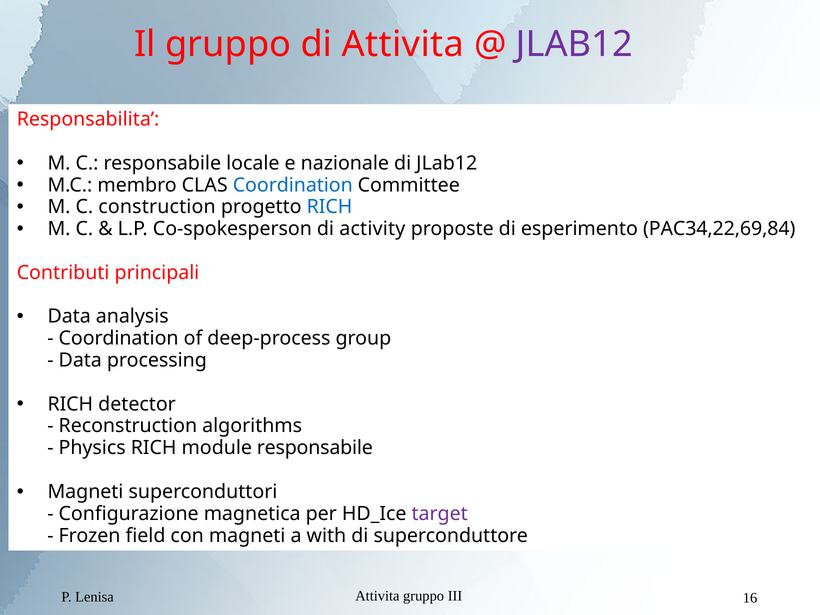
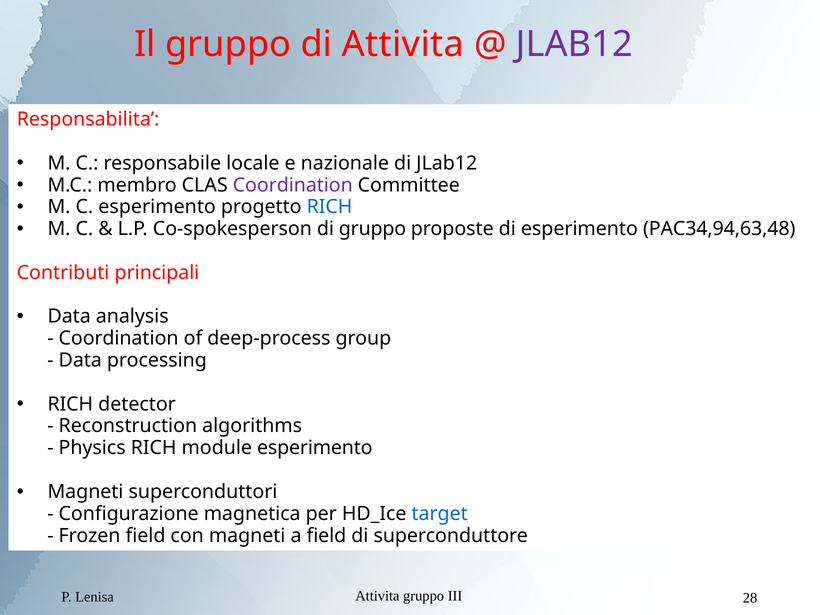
Coordination at (293, 185) colour: blue -> purple
C construction: construction -> esperimento
di activity: activity -> gruppo
PAC34,22,69,84: PAC34,22,69,84 -> PAC34,94,63,48
module responsabile: responsabile -> esperimento
target colour: purple -> blue
a with: with -> field
16: 16 -> 28
